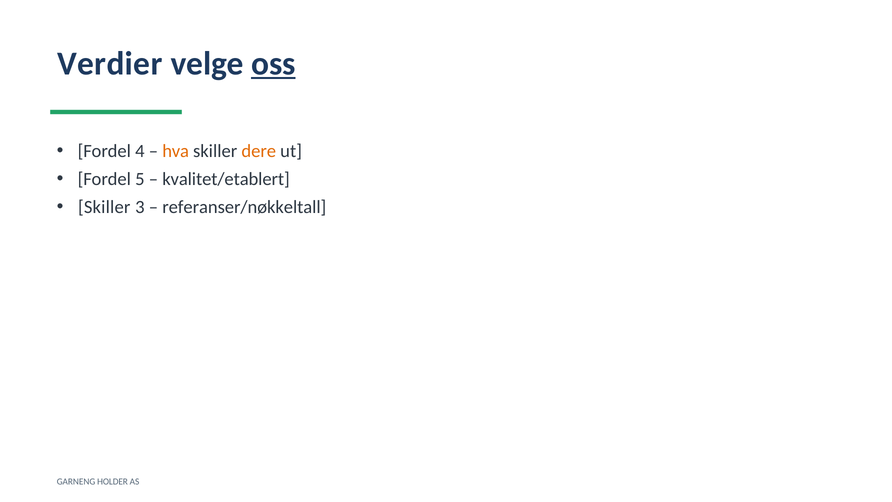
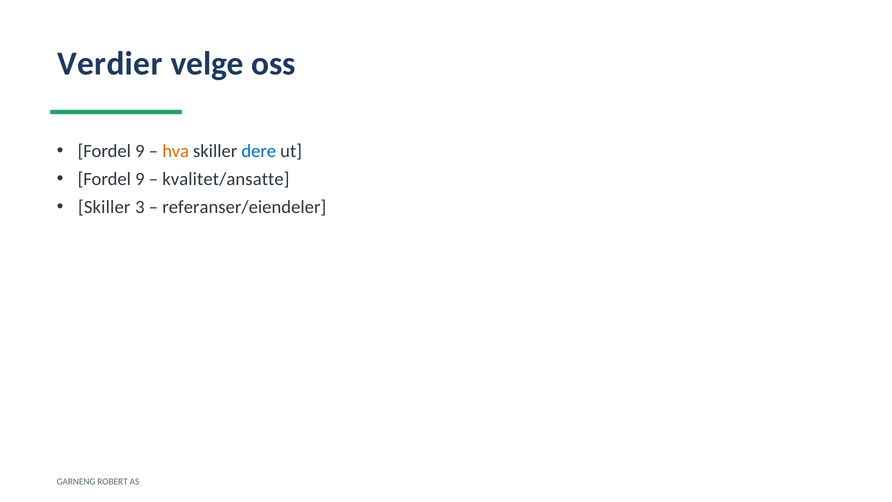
oss underline: present -> none
4 at (140, 151): 4 -> 9
dere colour: orange -> blue
5 at (140, 179): 5 -> 9
kvalitet/etablert: kvalitet/etablert -> kvalitet/ansatte
referanser/nøkkeltall: referanser/nøkkeltall -> referanser/eiendeler
HOLDER: HOLDER -> ROBERT
